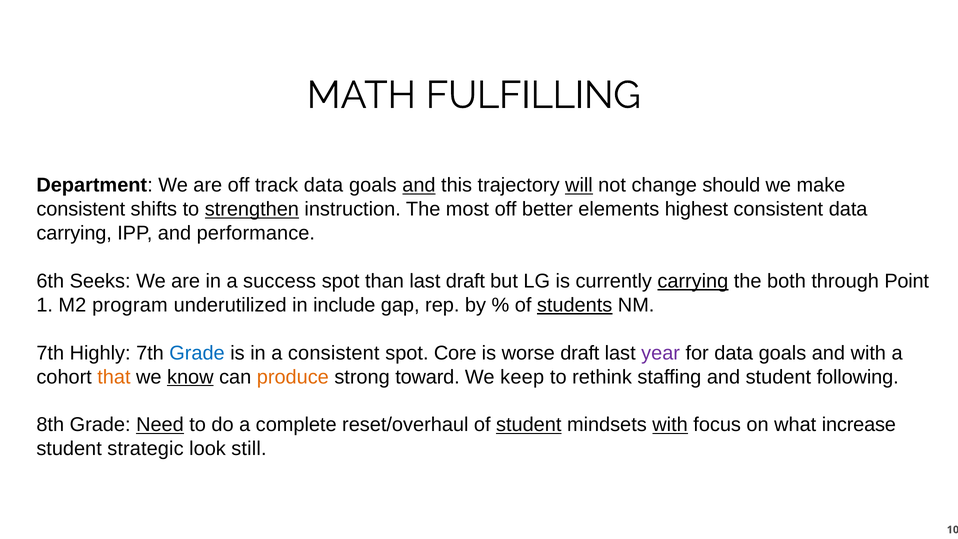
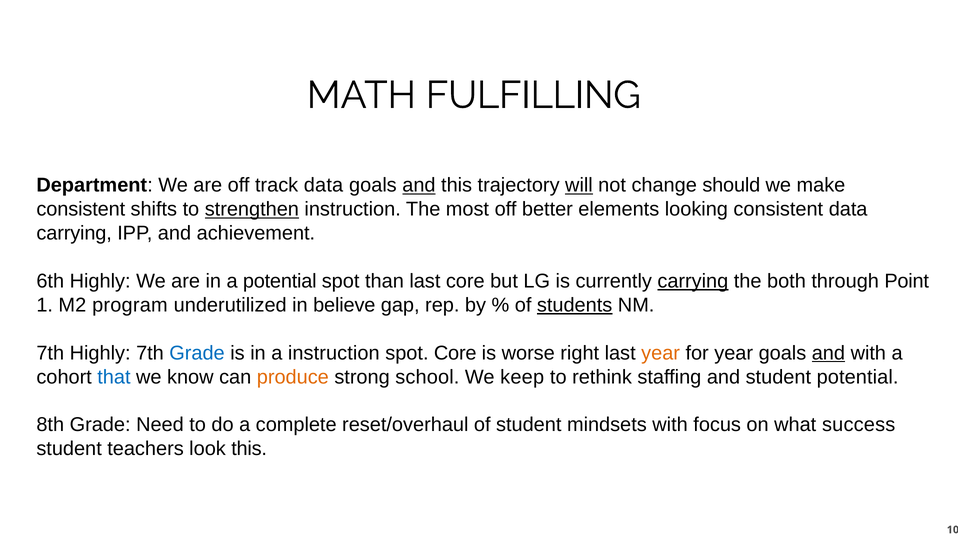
highest: highest -> looking
performance: performance -> achievement
6th Seeks: Seeks -> Highly
a success: success -> potential
last draft: draft -> core
include: include -> believe
a consistent: consistent -> instruction
worse draft: draft -> right
year at (661, 353) colour: purple -> orange
for data: data -> year
and at (828, 353) underline: none -> present
that colour: orange -> blue
know underline: present -> none
toward: toward -> school
student following: following -> potential
Need underline: present -> none
student at (529, 425) underline: present -> none
with at (670, 425) underline: present -> none
increase: increase -> success
strategic: strategic -> teachers
look still: still -> this
